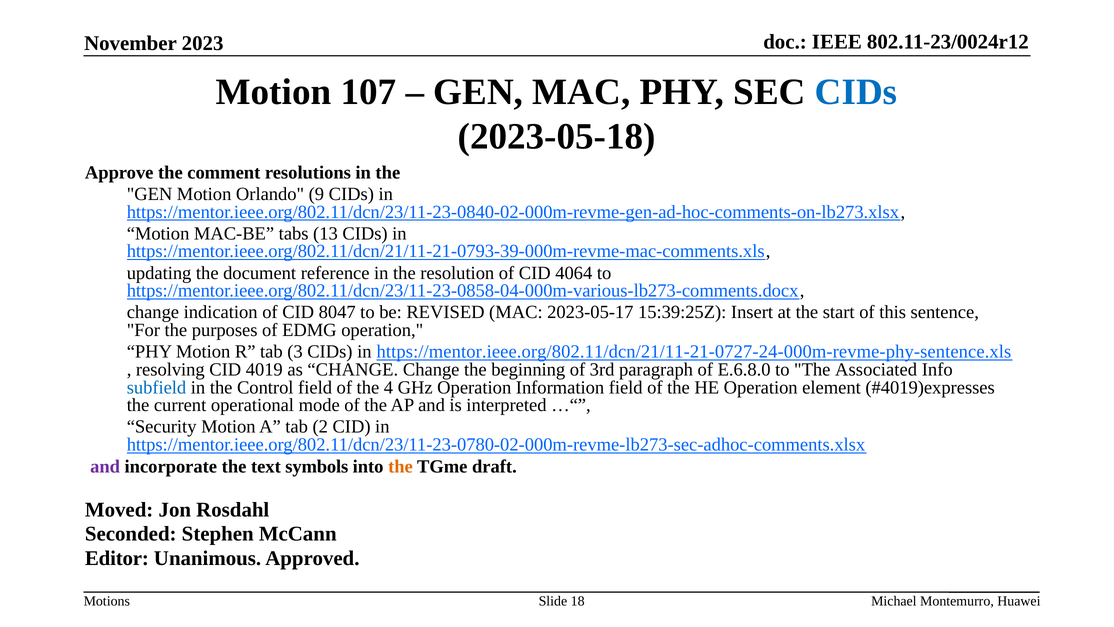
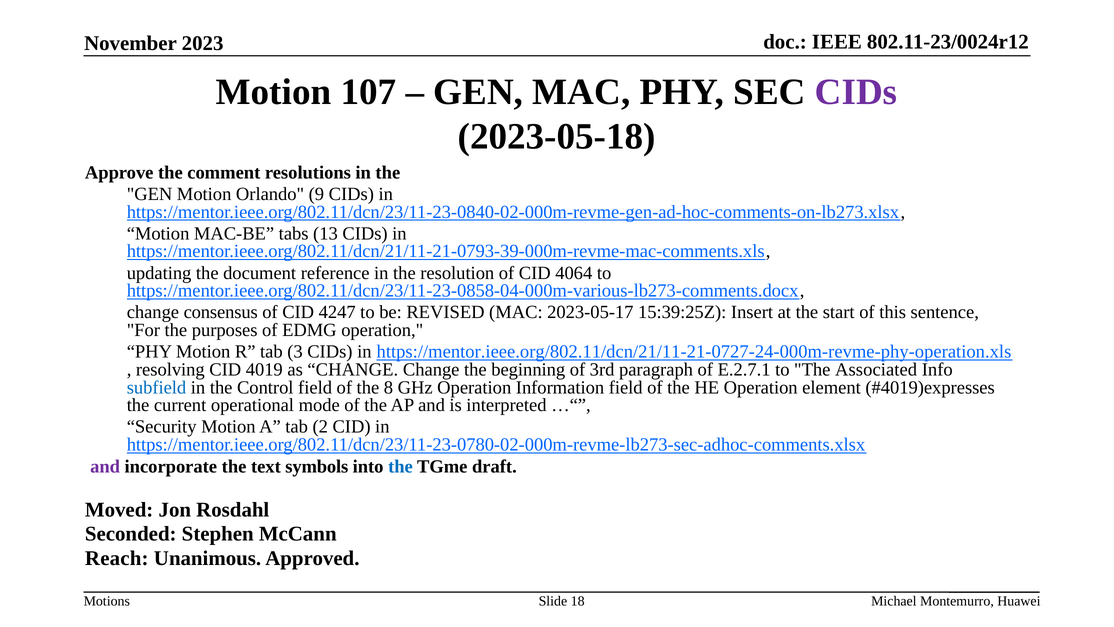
CIDs at (856, 92) colour: blue -> purple
indication: indication -> consensus
8047: 8047 -> 4247
https://mentor.ieee.org/802.11/dcn/21/11-21-0727-24-000m-revme-phy-sentence.xls: https://mentor.ieee.org/802.11/dcn/21/11-21-0727-24-000m-revme-phy-sentence.xls -> https://mentor.ieee.org/802.11/dcn/21/11-21-0727-24-000m-revme-phy-operation.xls
E.6.8.0: E.6.8.0 -> E.2.7.1
4: 4 -> 8
the at (400, 466) colour: orange -> blue
Editor: Editor -> Reach
